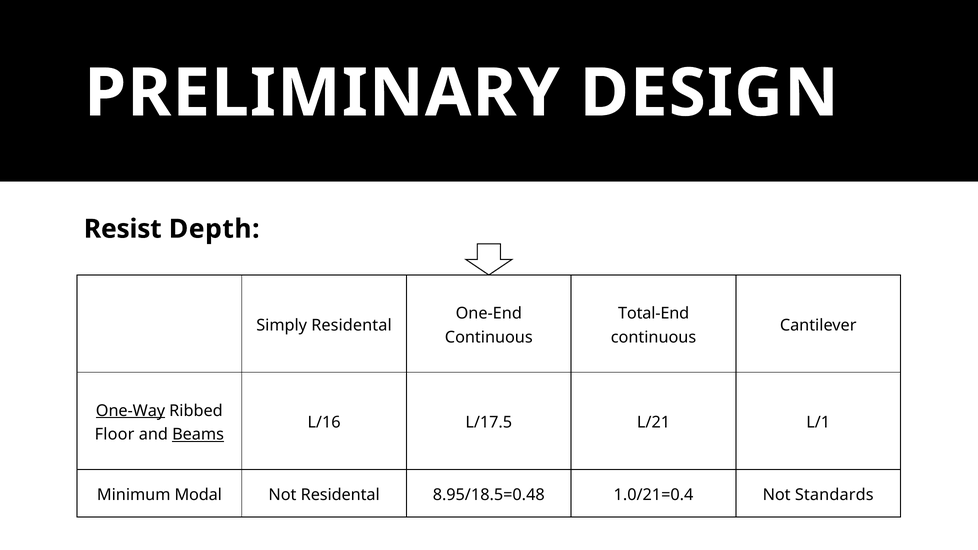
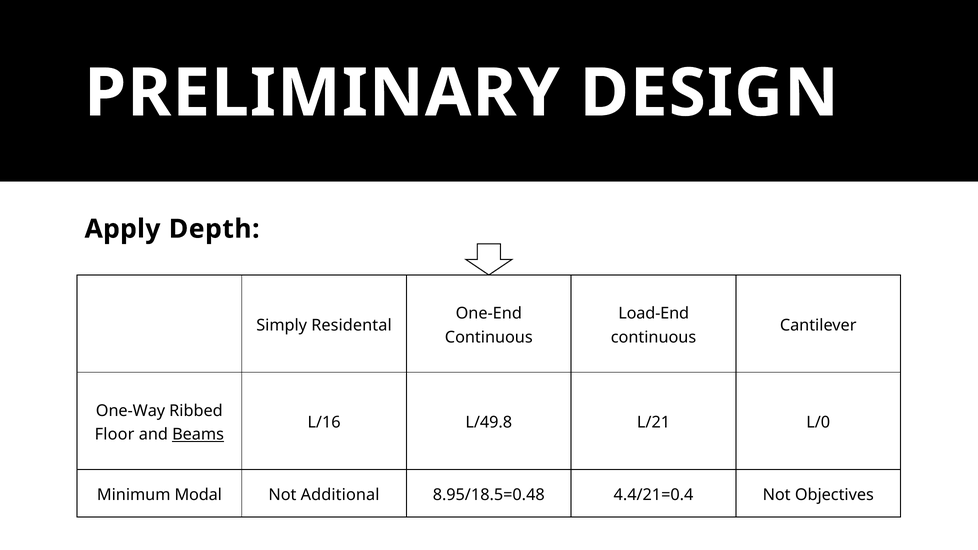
Resist: Resist -> Apply
Total-End: Total-End -> Load-End
One-Way underline: present -> none
L/17.5: L/17.5 -> L/49.8
L/1: L/1 -> L/0
Not Residental: Residental -> Additional
1.0/21=0.4: 1.0/21=0.4 -> 4.4/21=0.4
Standards: Standards -> Objectives
